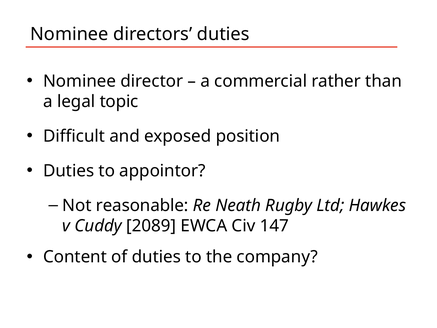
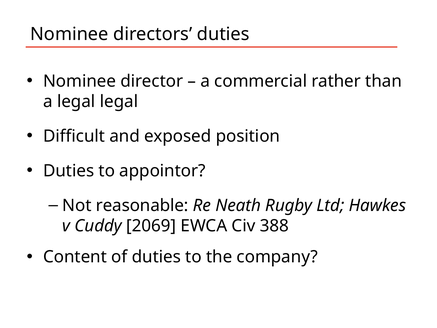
legal topic: topic -> legal
2089: 2089 -> 2069
147: 147 -> 388
